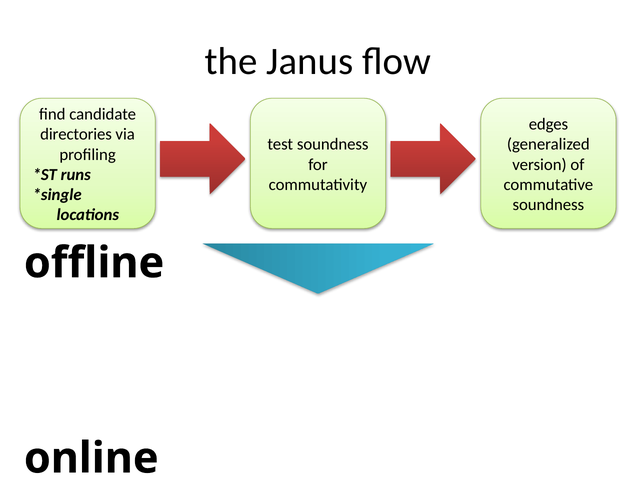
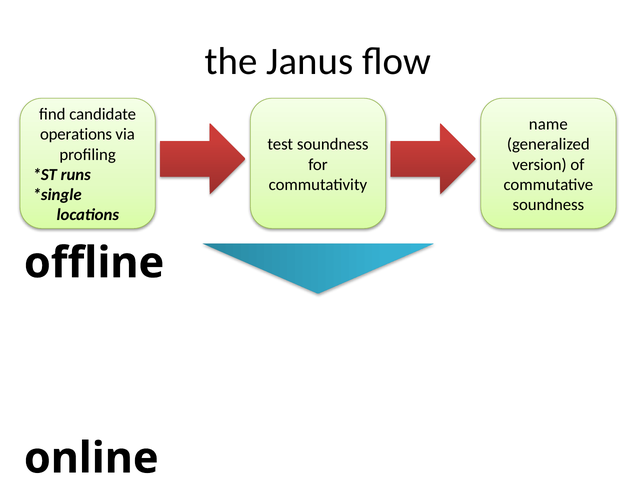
edges: edges -> name
directories: directories -> operations
